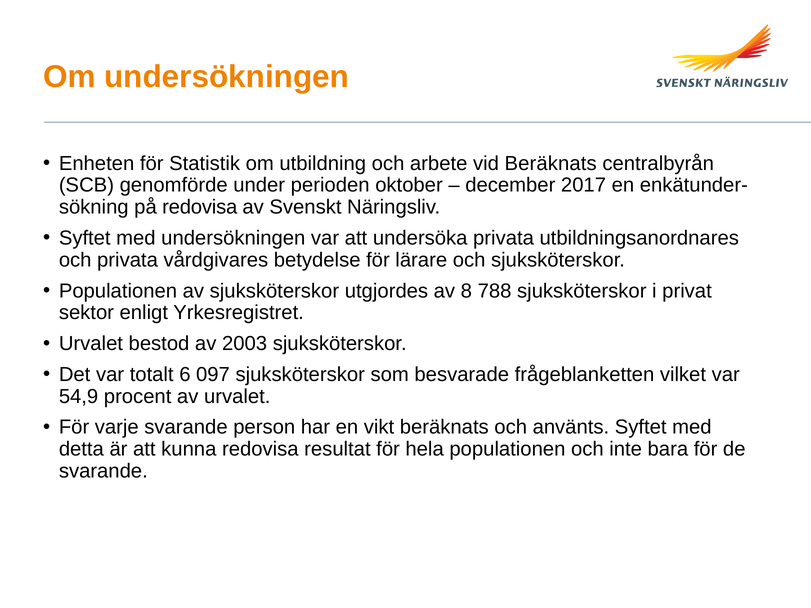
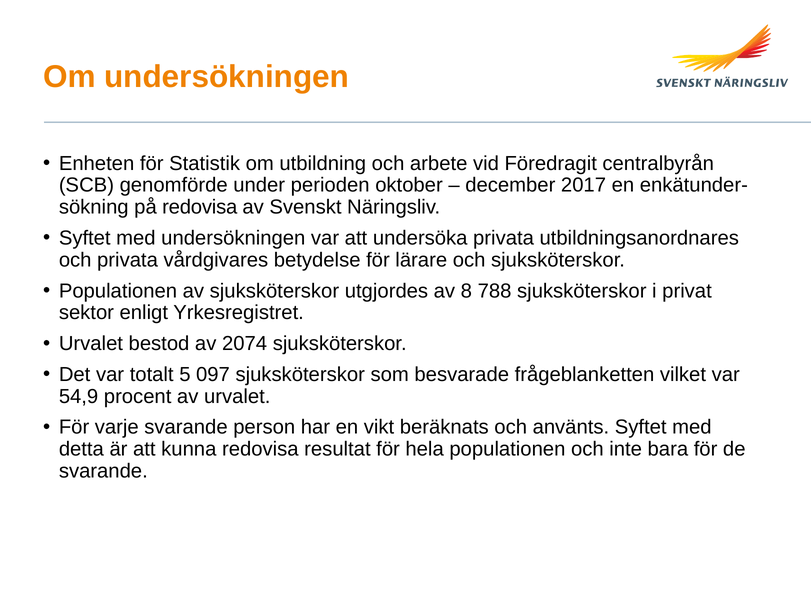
vid Beräknats: Beräknats -> Föredragit
2003: 2003 -> 2074
6: 6 -> 5
